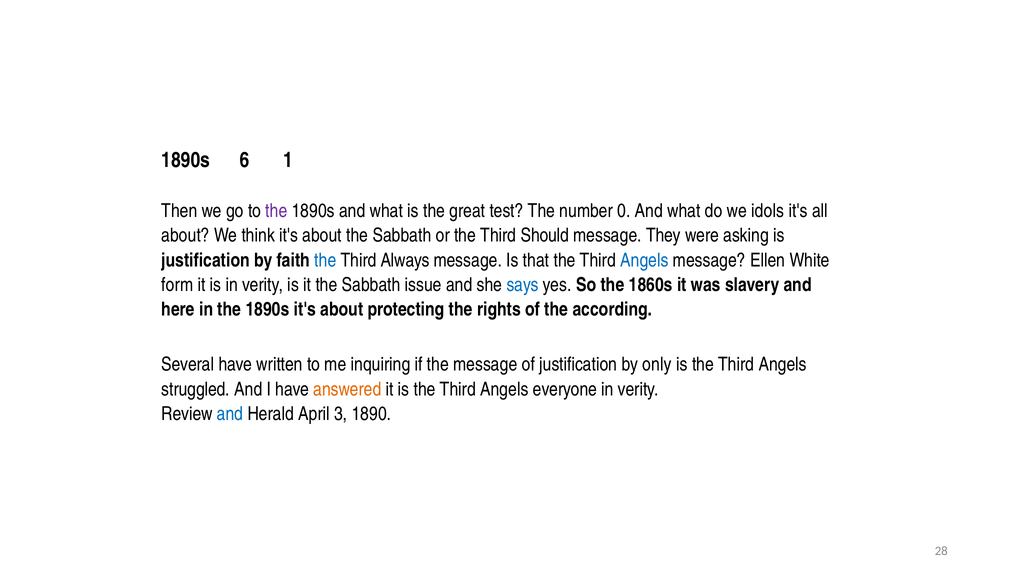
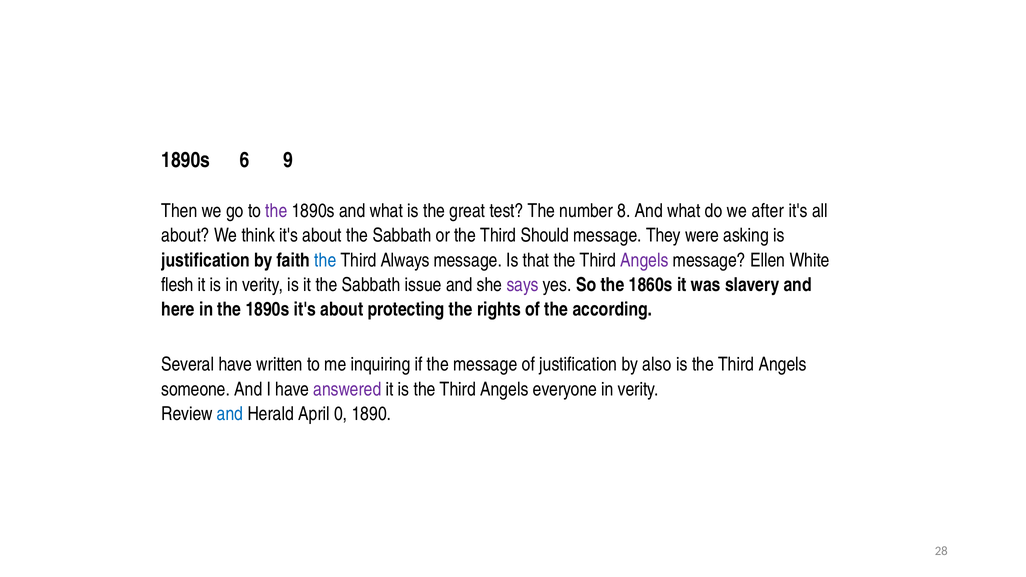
1: 1 -> 9
0: 0 -> 8
idols: idols -> after
Angels at (644, 260) colour: blue -> purple
form: form -> flesh
says colour: blue -> purple
only: only -> also
struggled: struggled -> someone
answered colour: orange -> purple
3: 3 -> 0
